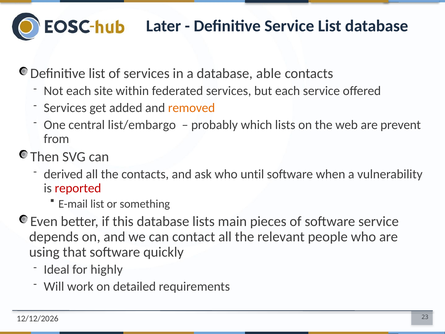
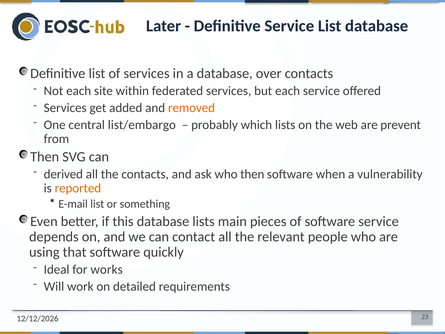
able: able -> over
who until: until -> then
reported colour: red -> orange
highly: highly -> works
